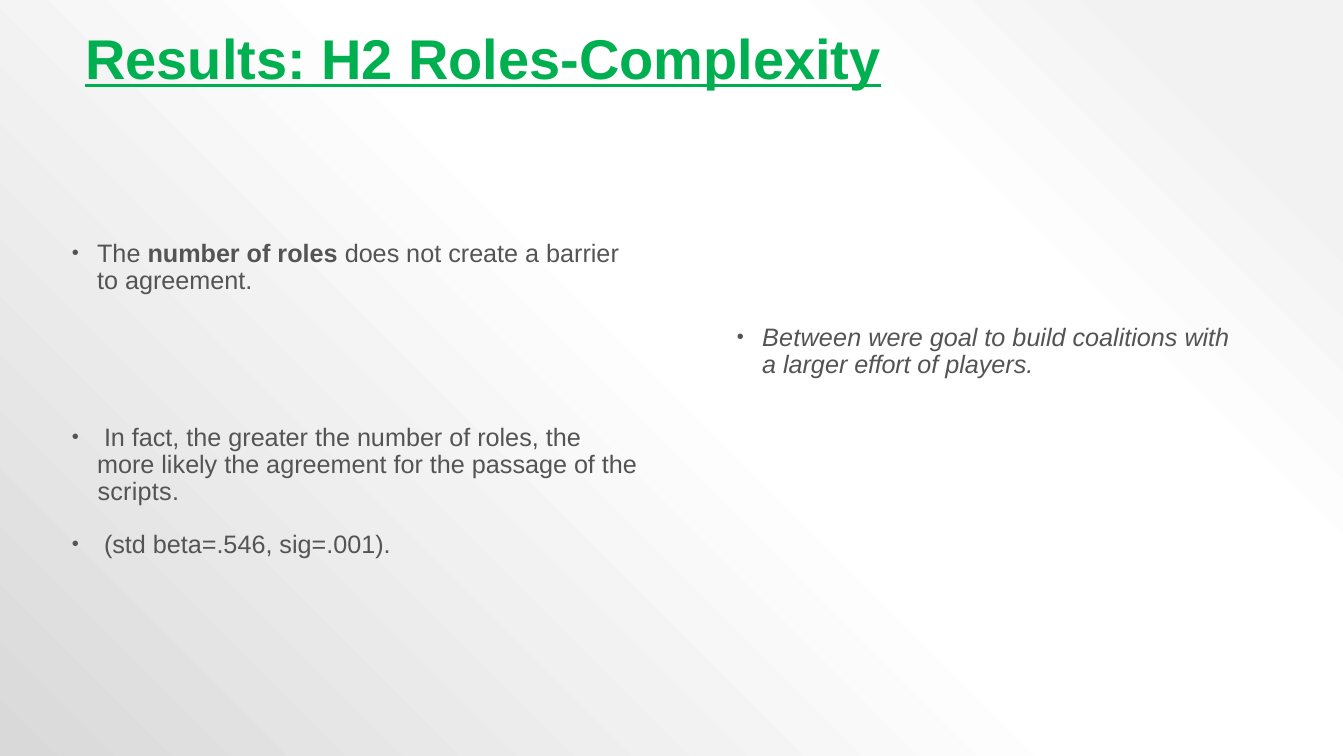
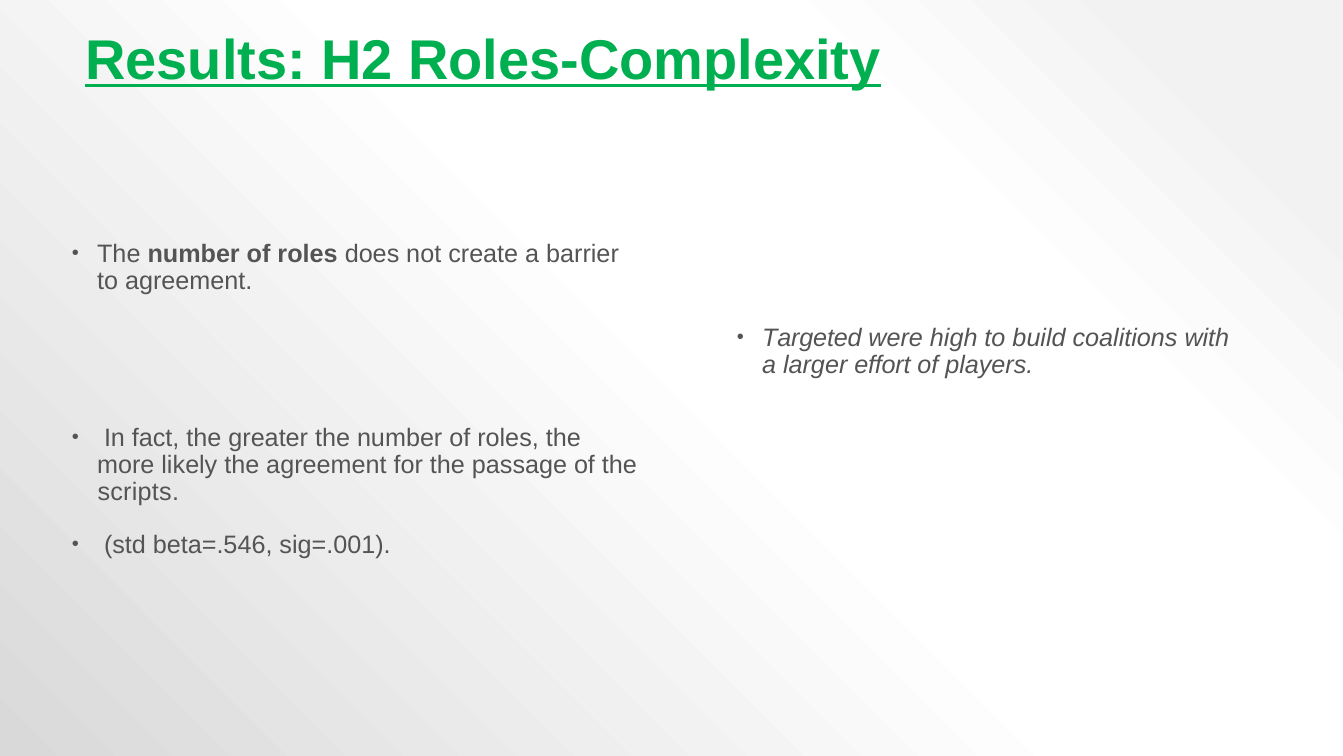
Between: Between -> Targeted
goal: goal -> high
